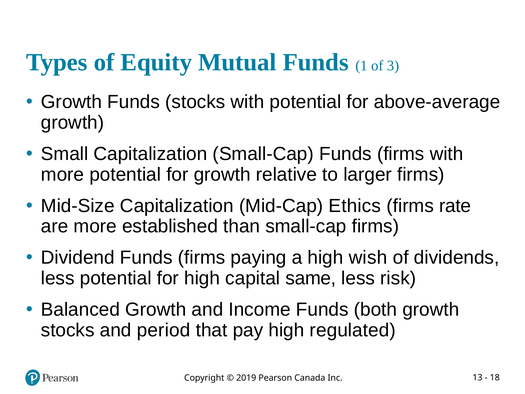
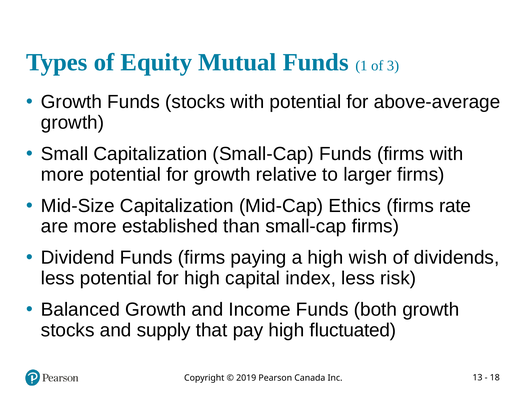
same: same -> index
period: period -> supply
regulated: regulated -> fluctuated
